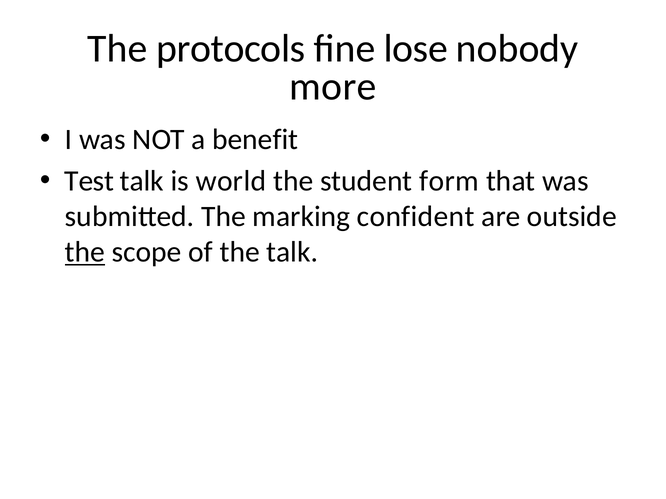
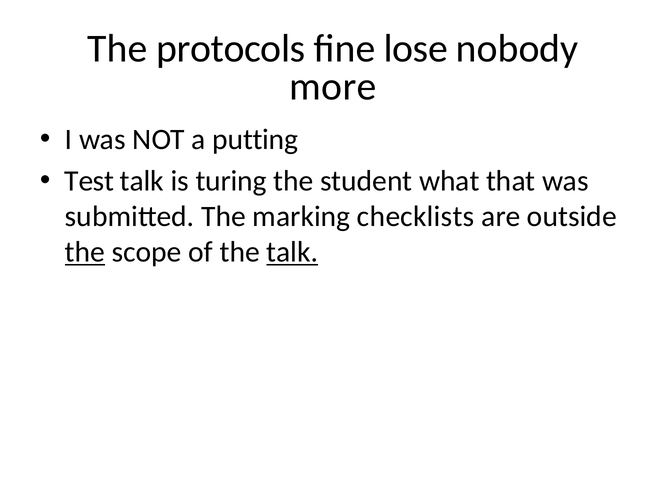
benefit: benefit -> putting
world: world -> turing
form: form -> what
confident: confident -> checklists
talk at (292, 252) underline: none -> present
